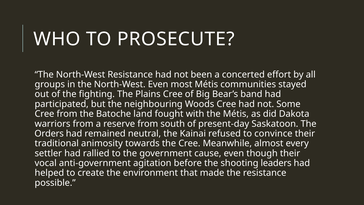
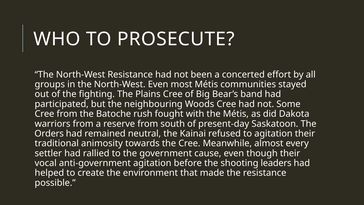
land: land -> rush
to convince: convince -> agitation
